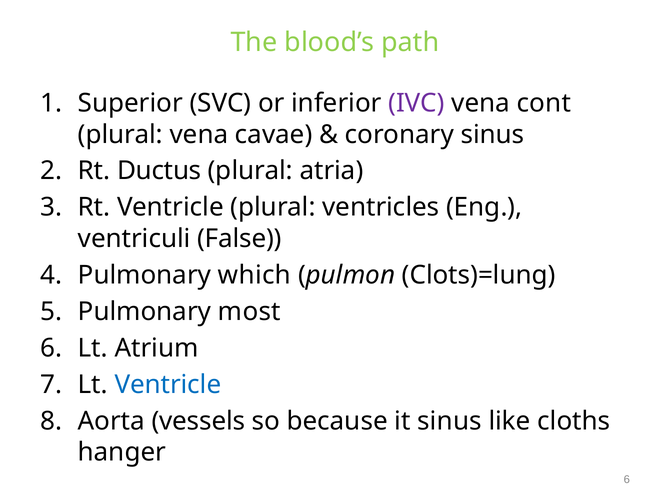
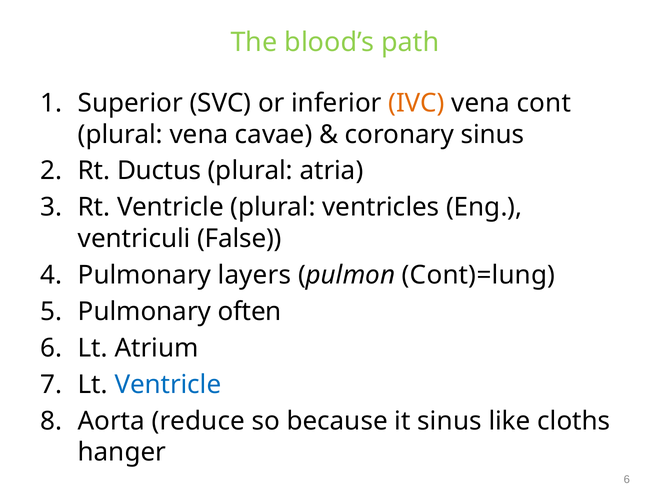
IVC colour: purple -> orange
which: which -> layers
Clots)=lung: Clots)=lung -> Cont)=lung
most: most -> often
vessels: vessels -> reduce
